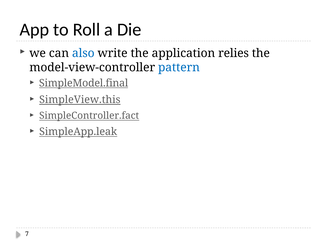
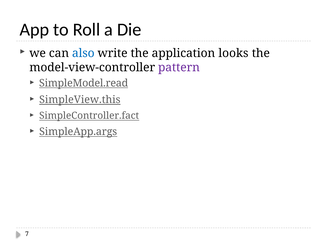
relies: relies -> looks
pattern colour: blue -> purple
SimpleModel.final: SimpleModel.final -> SimpleModel.read
SimpleApp.leak: SimpleApp.leak -> SimpleApp.args
